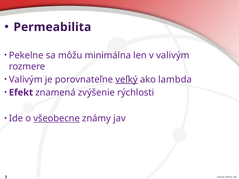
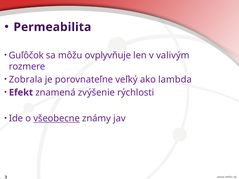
Pekelne: Pekelne -> Guľôčok
minimálna: minimálna -> ovplyvňuje
Valivým at (26, 80): Valivým -> Zobrala
veľký underline: present -> none
